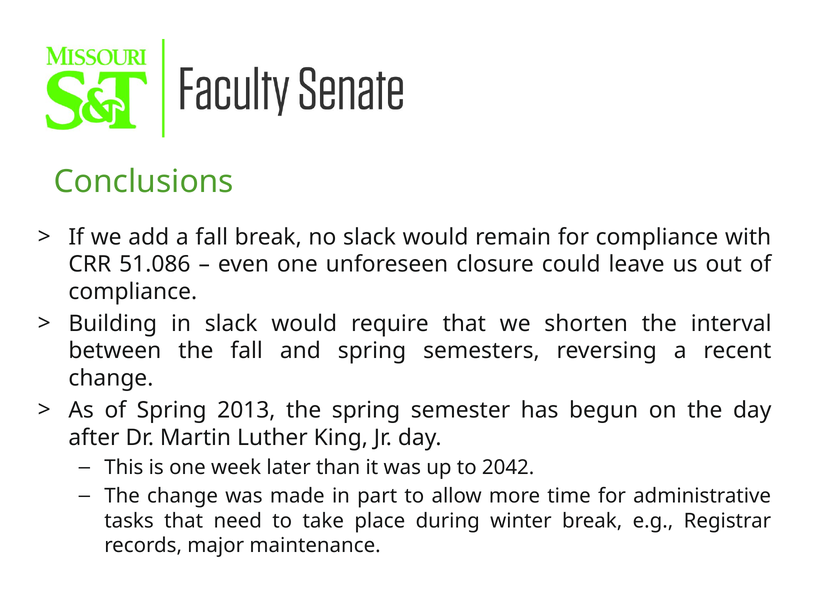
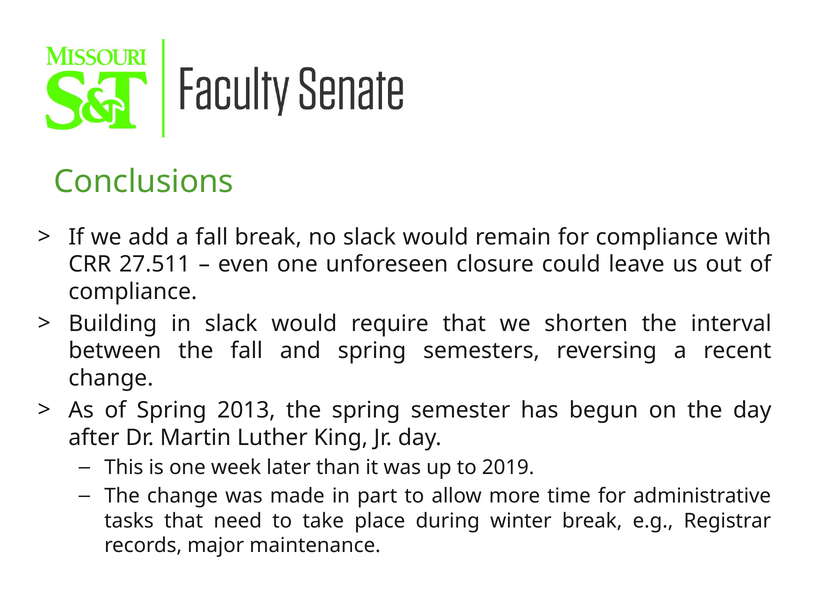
51.086: 51.086 -> 27.511
2042: 2042 -> 2019
